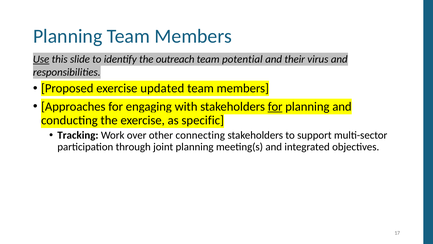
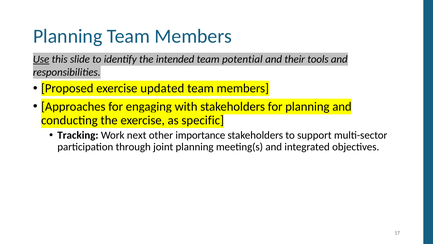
outreach: outreach -> intended
virus: virus -> tools
for at (275, 106) underline: present -> none
over: over -> next
connecting: connecting -> importance
